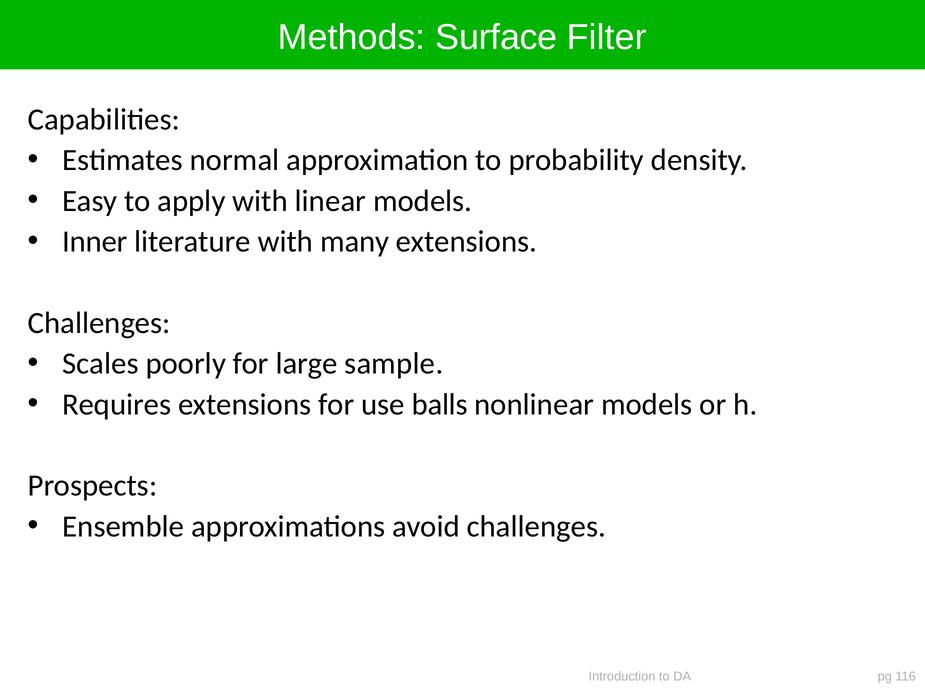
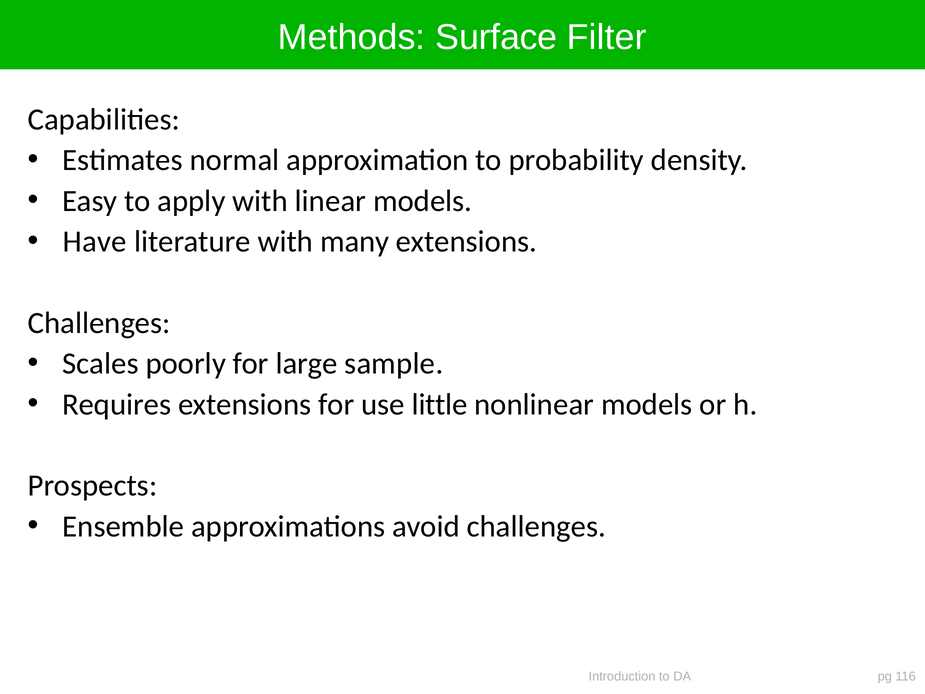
Inner: Inner -> Have
balls: balls -> little
